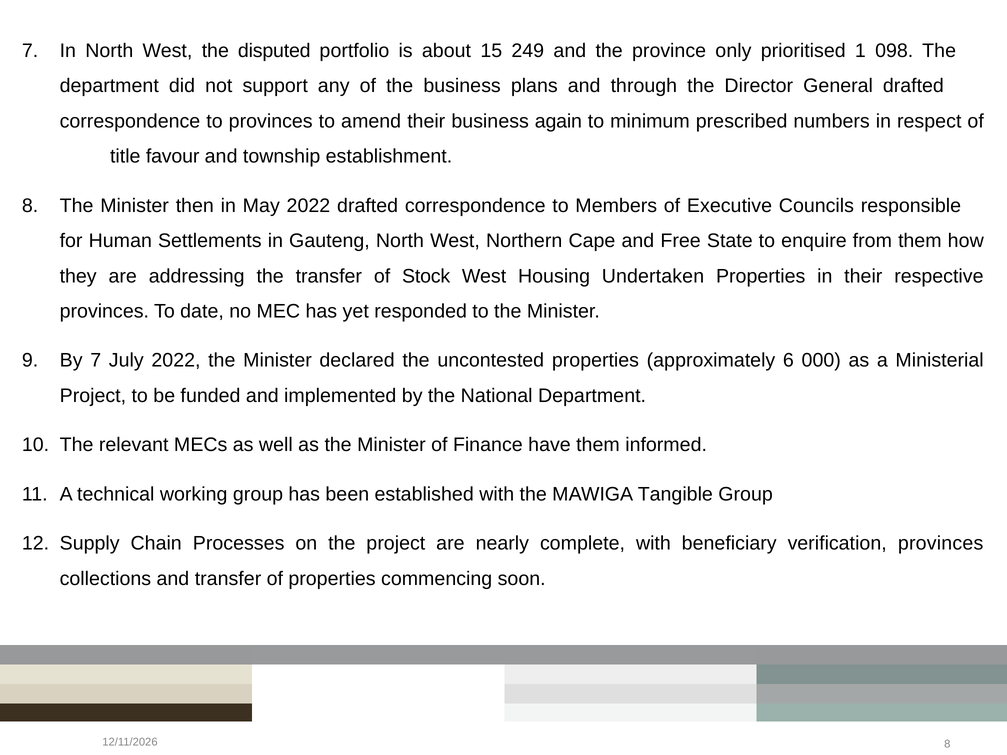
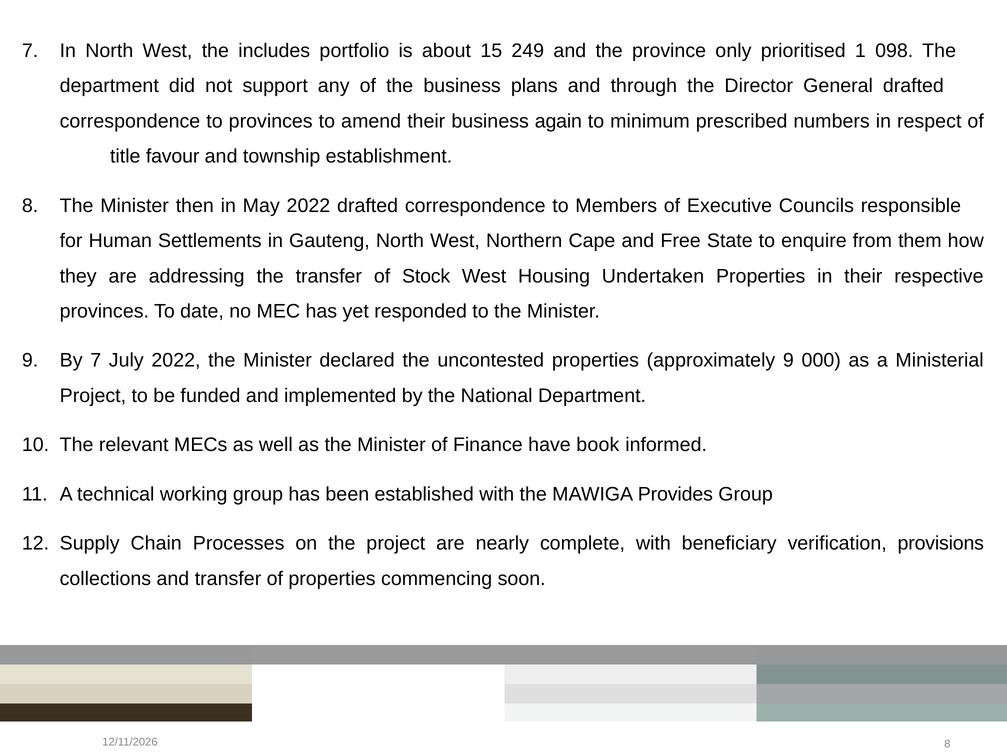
disputed: disputed -> includes
approximately 6: 6 -> 9
have them: them -> book
Tangible: Tangible -> Provides
verification provinces: provinces -> provisions
